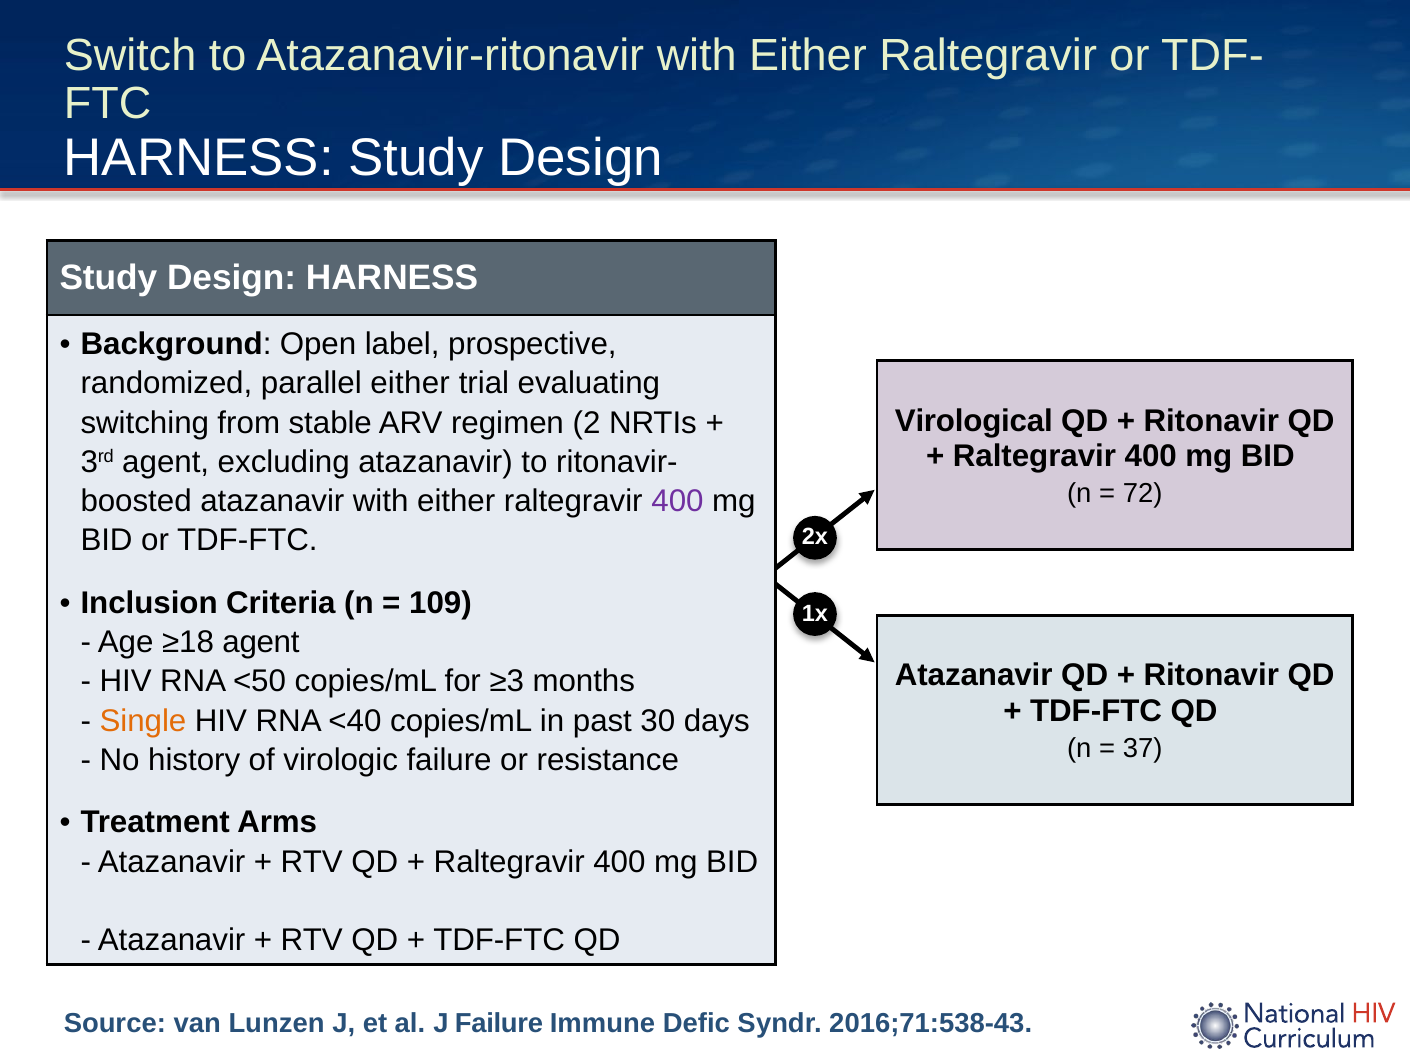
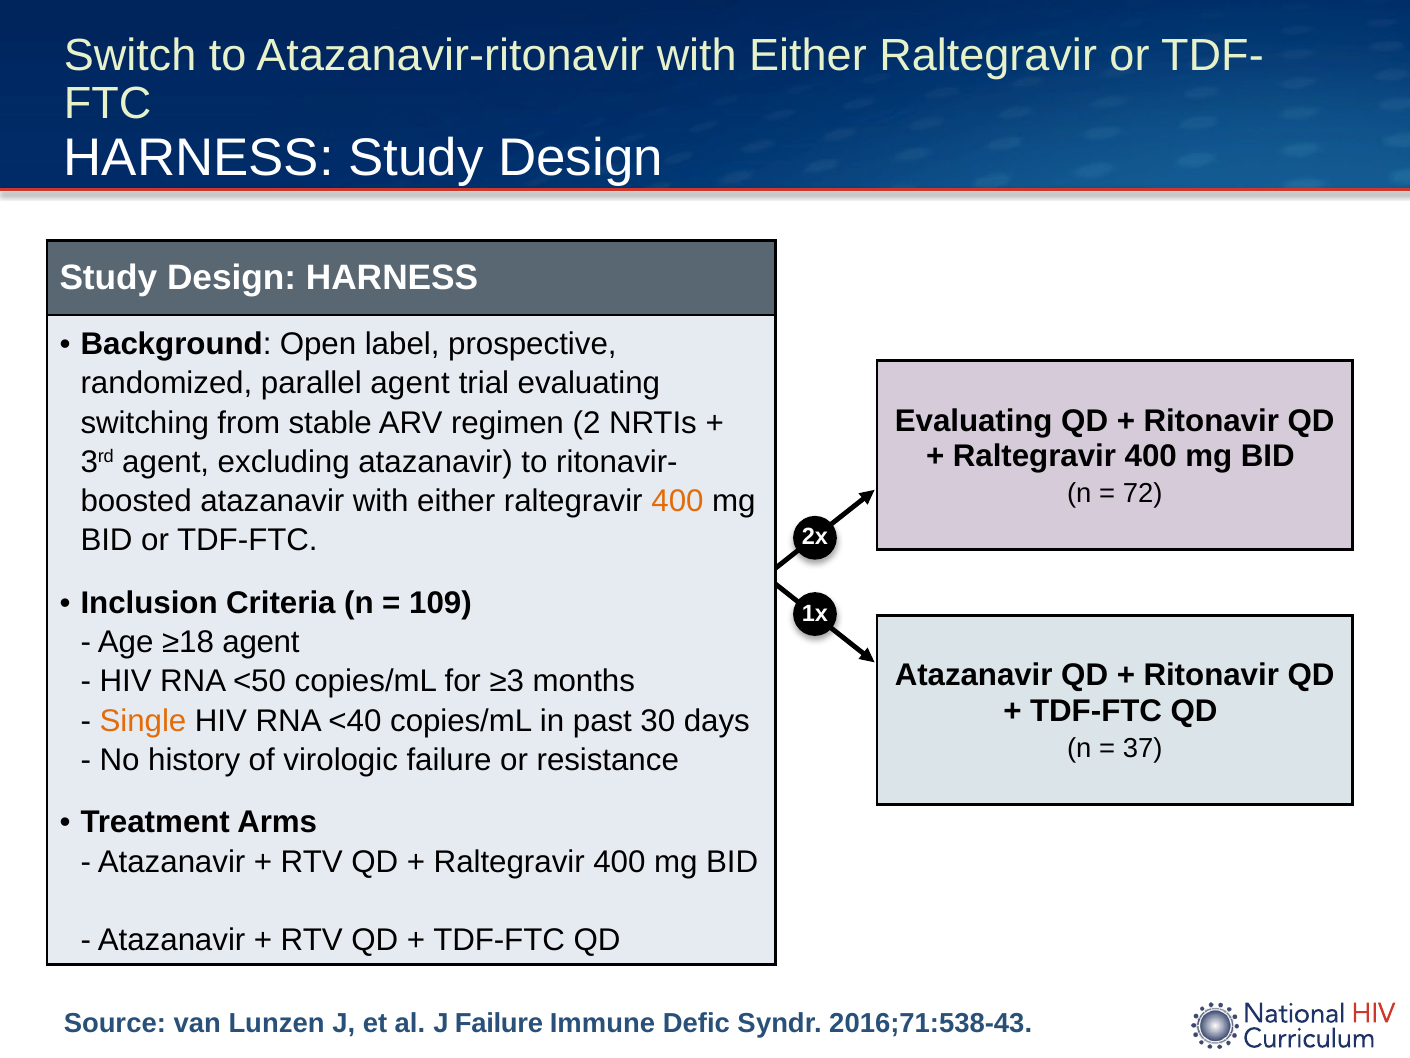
parallel either: either -> agent
Virological at (974, 421): Virological -> Evaluating
400 at (677, 501) colour: purple -> orange
